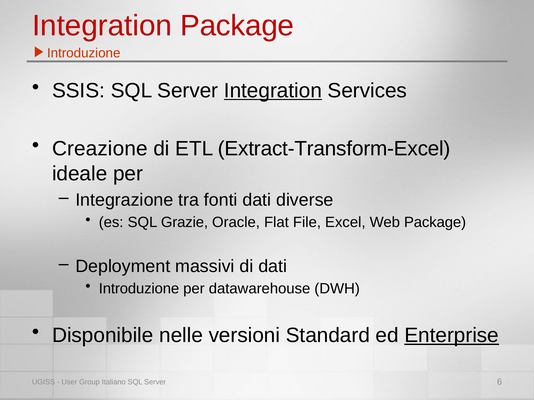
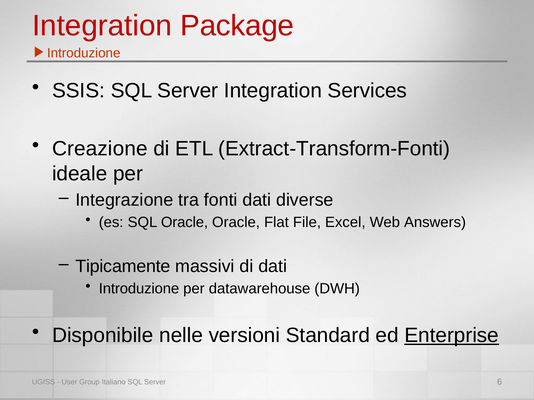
Integration at (273, 91) underline: present -> none
Extract-Transform-Excel: Extract-Transform-Excel -> Extract-Transform-Fonti
SQL Grazie: Grazie -> Oracle
Web Package: Package -> Answers
Deployment: Deployment -> Tipicamente
